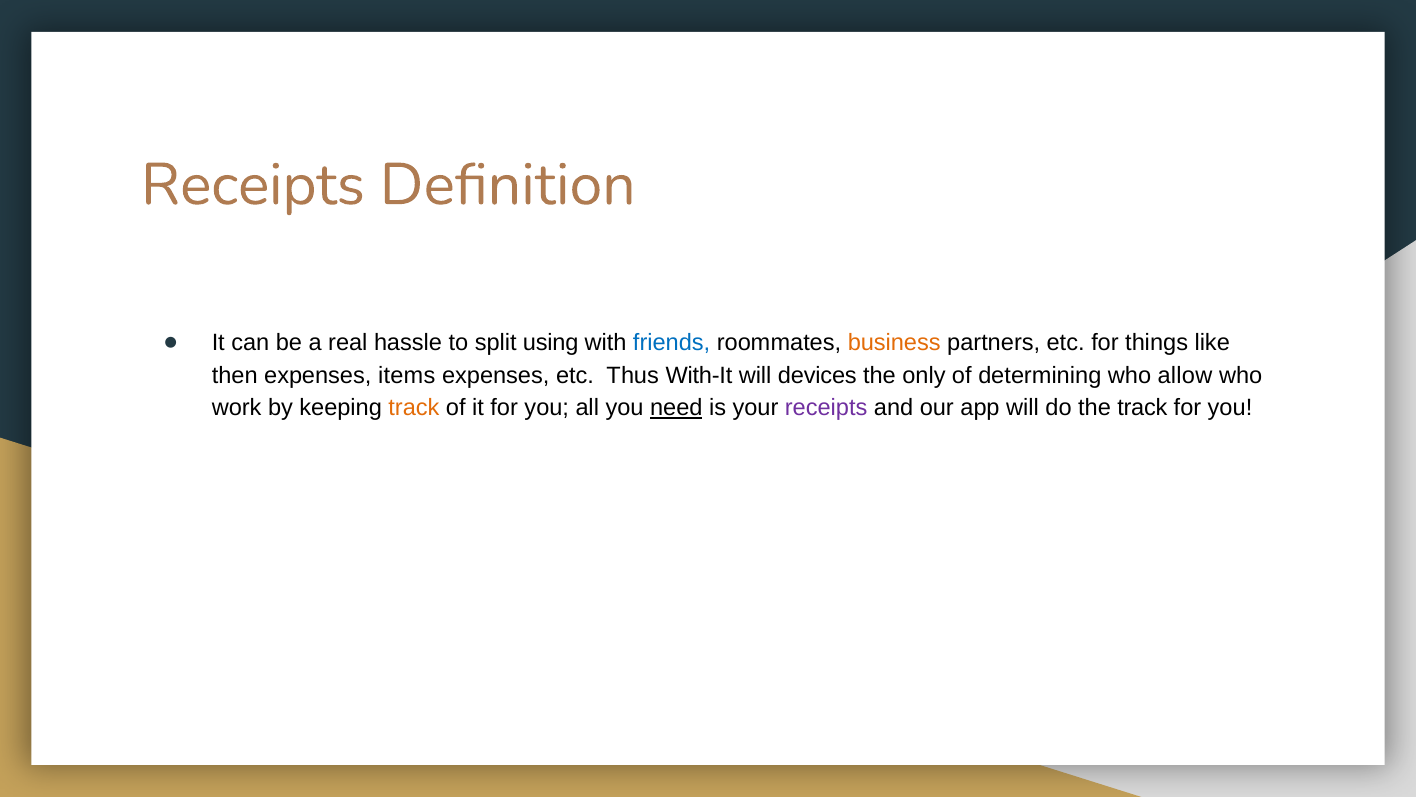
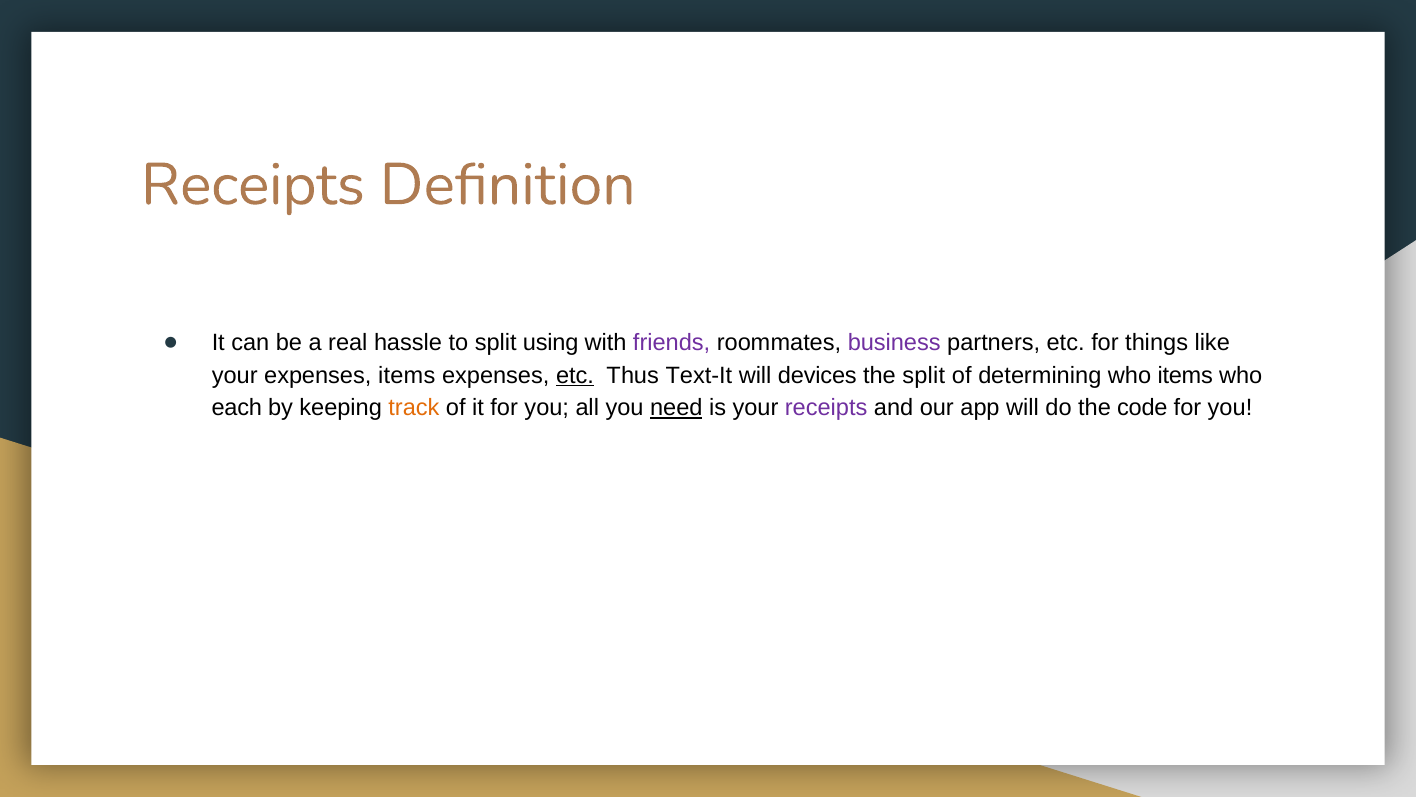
friends colour: blue -> purple
business colour: orange -> purple
then at (235, 375): then -> your
etc at (575, 375) underline: none -> present
With-It: With-It -> Text-It
the only: only -> split
who allow: allow -> items
work: work -> each
the track: track -> code
